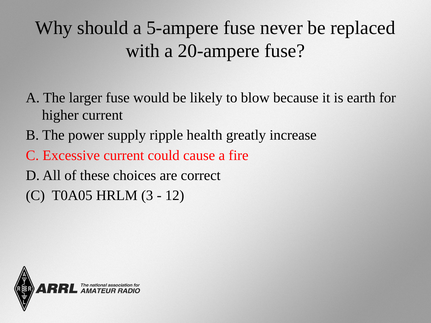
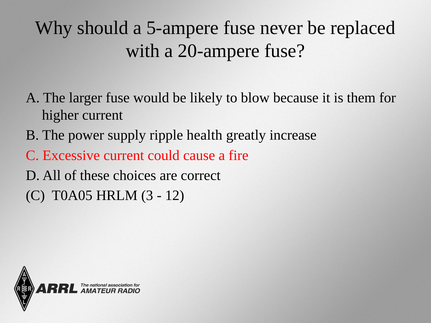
earth: earth -> them
